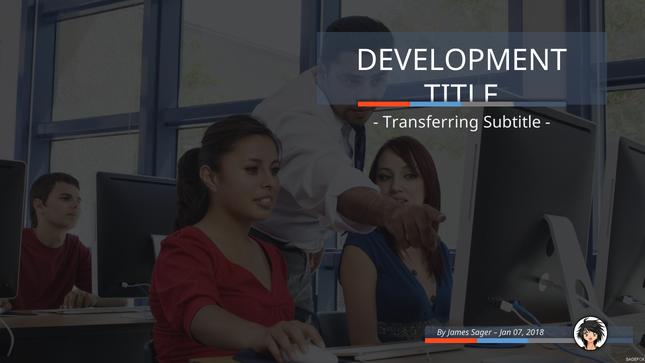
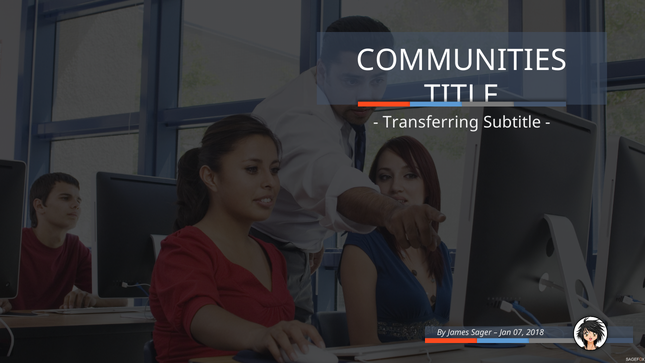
DEVELOPMENT: DEVELOPMENT -> COMMUNITIES
